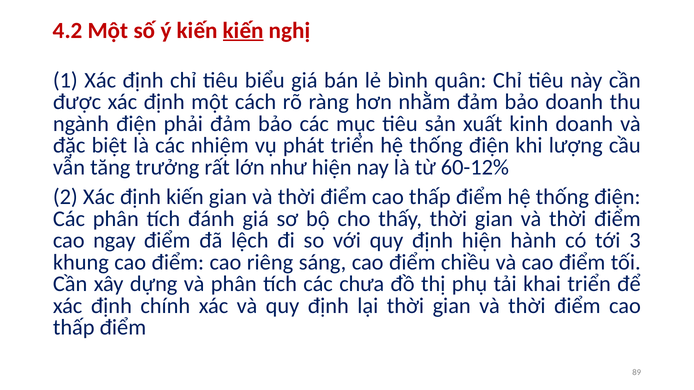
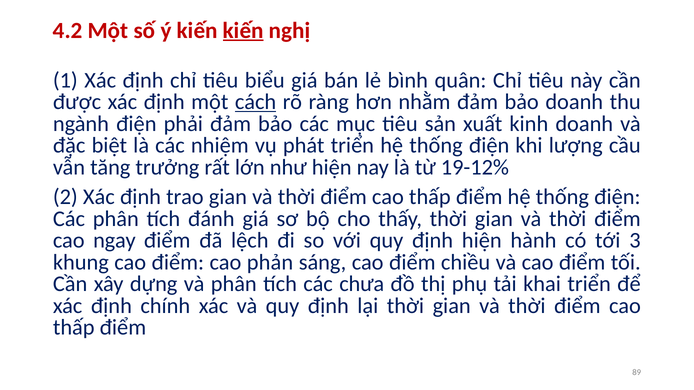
cách underline: none -> present
60-12%: 60-12% -> 19-12%
định kiến: kiến -> trao
riêng: riêng -> phản
